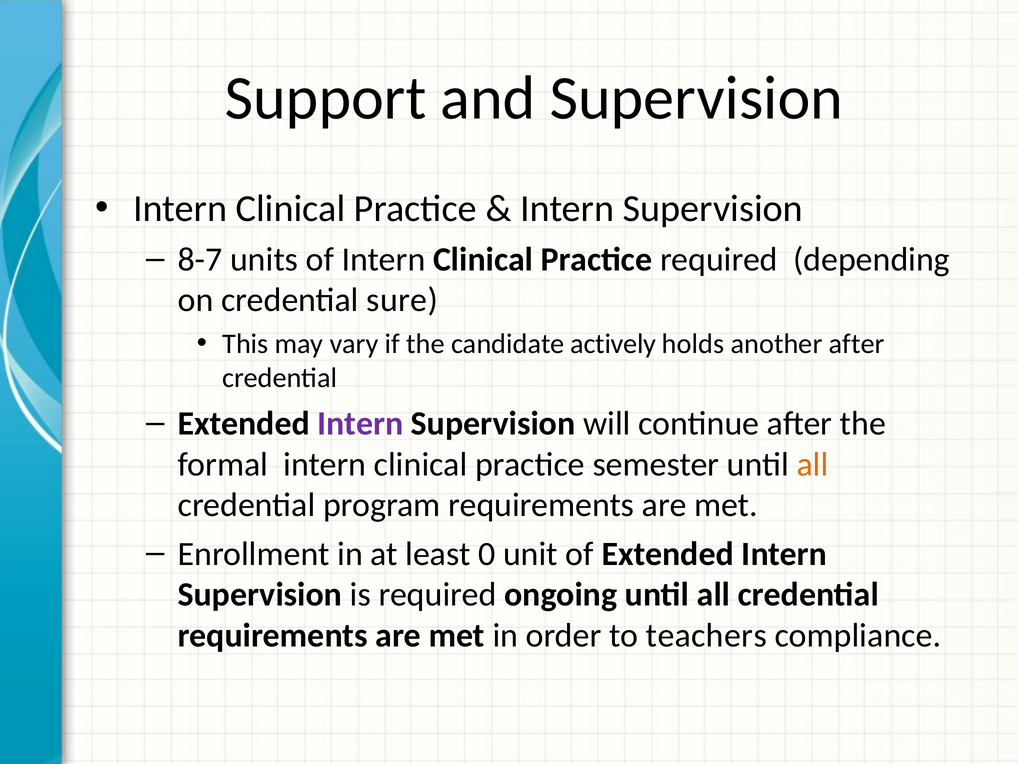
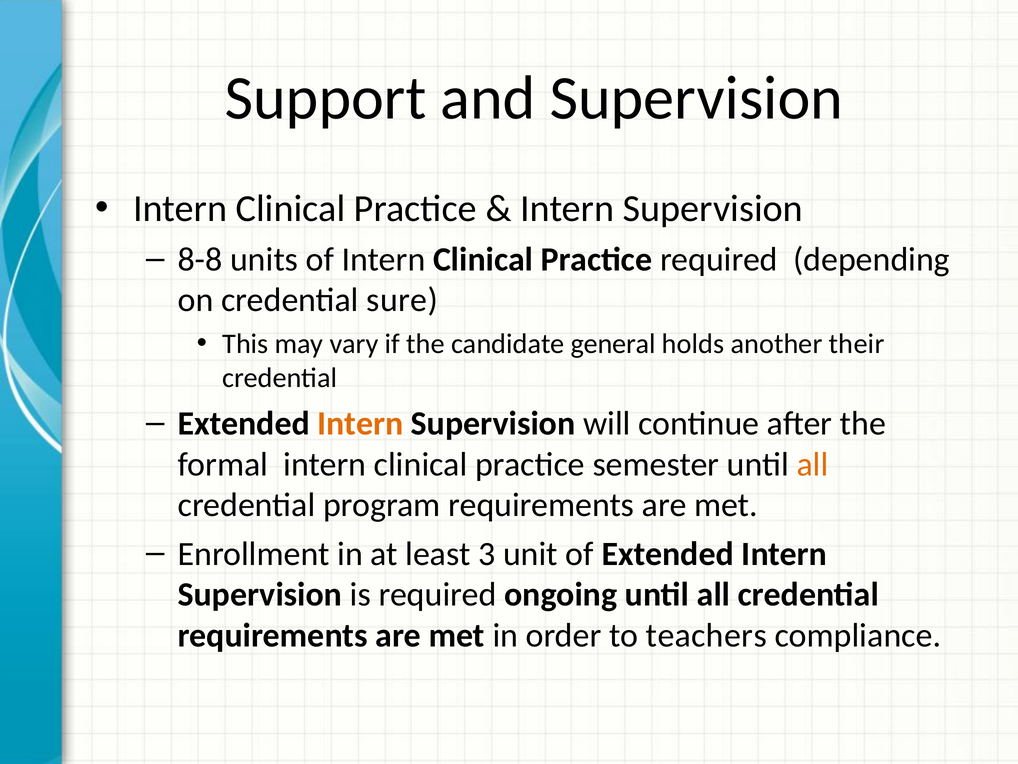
8-7: 8-7 -> 8-8
actively: actively -> general
another after: after -> their
Intern at (360, 423) colour: purple -> orange
0: 0 -> 3
